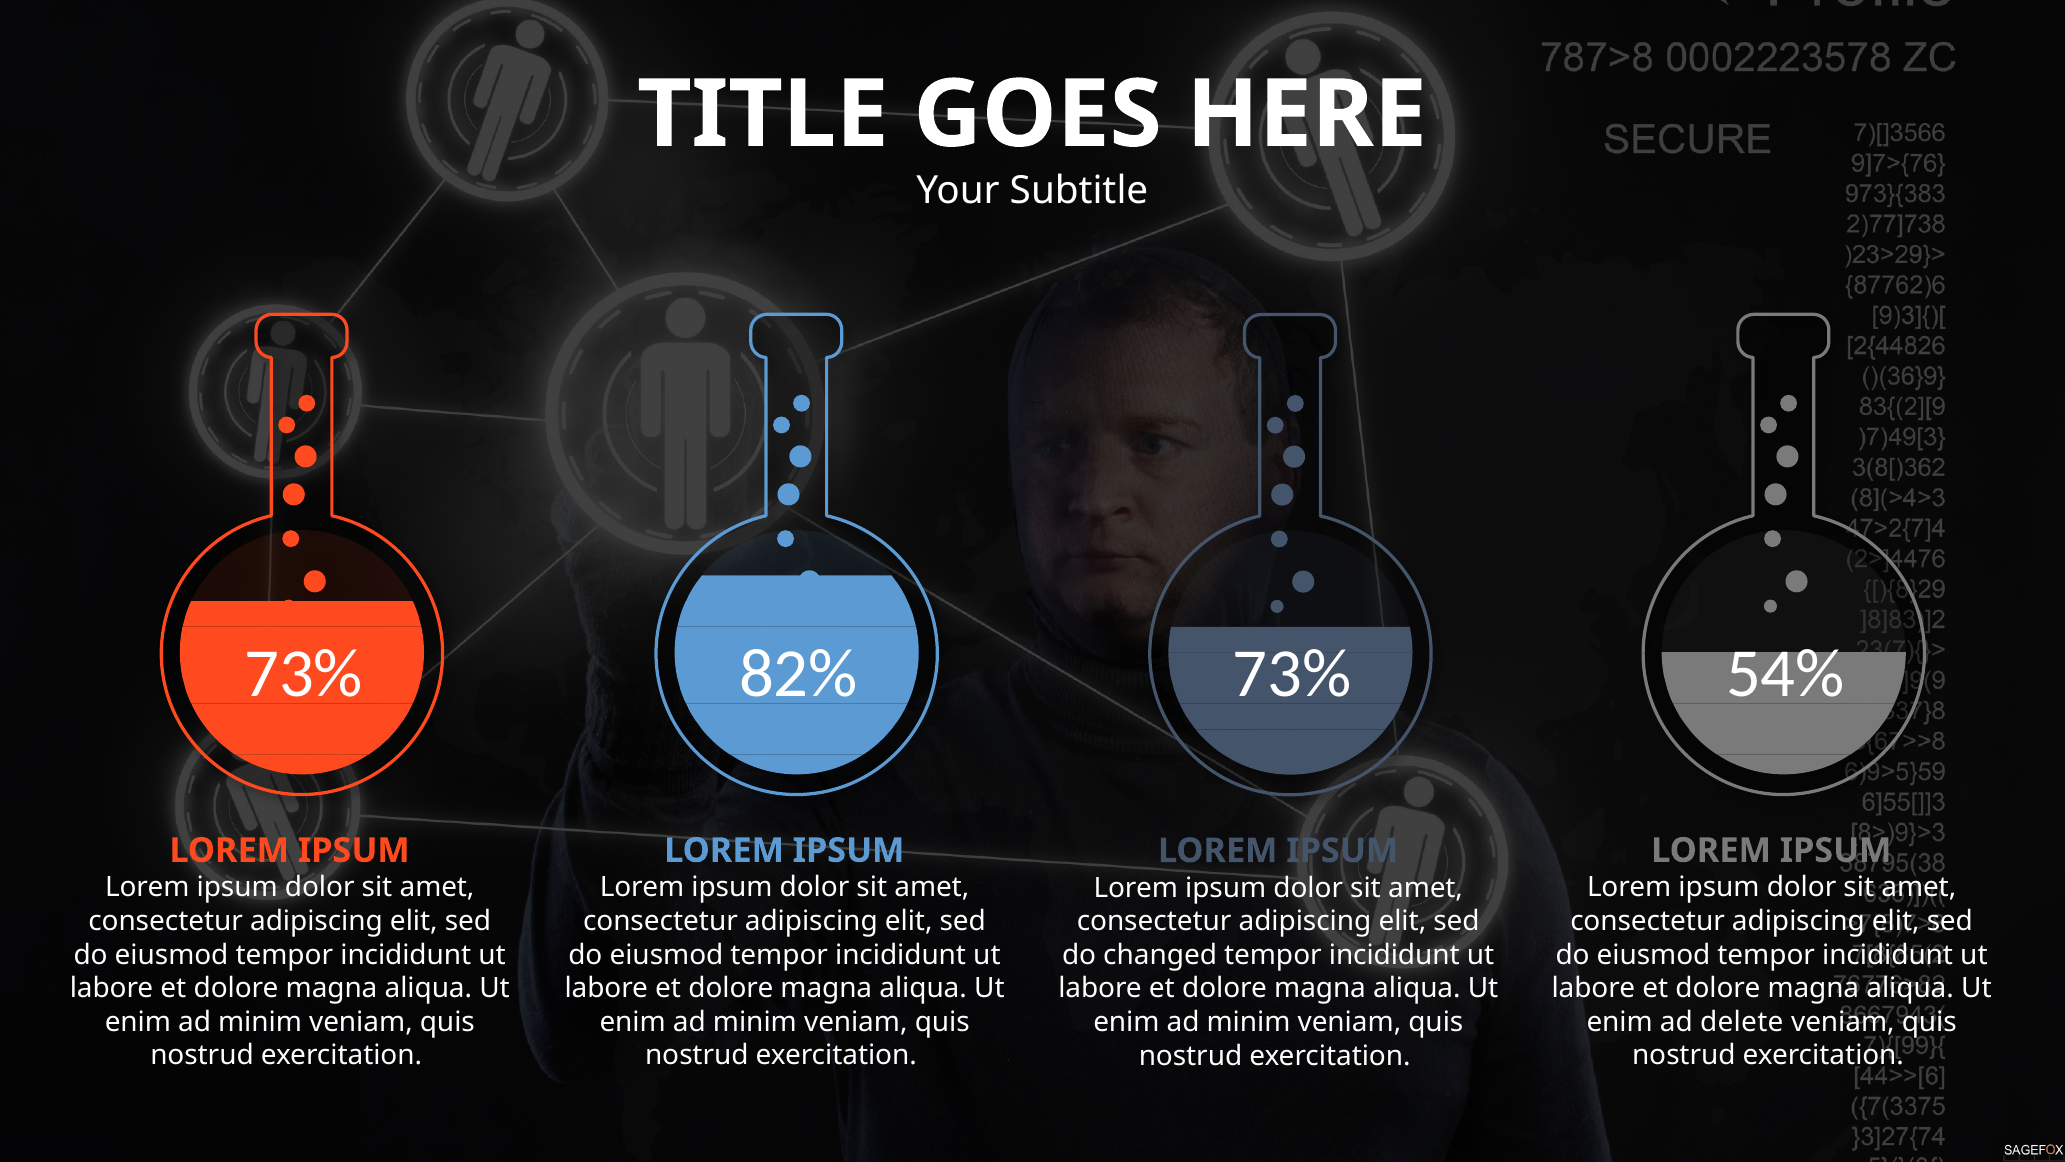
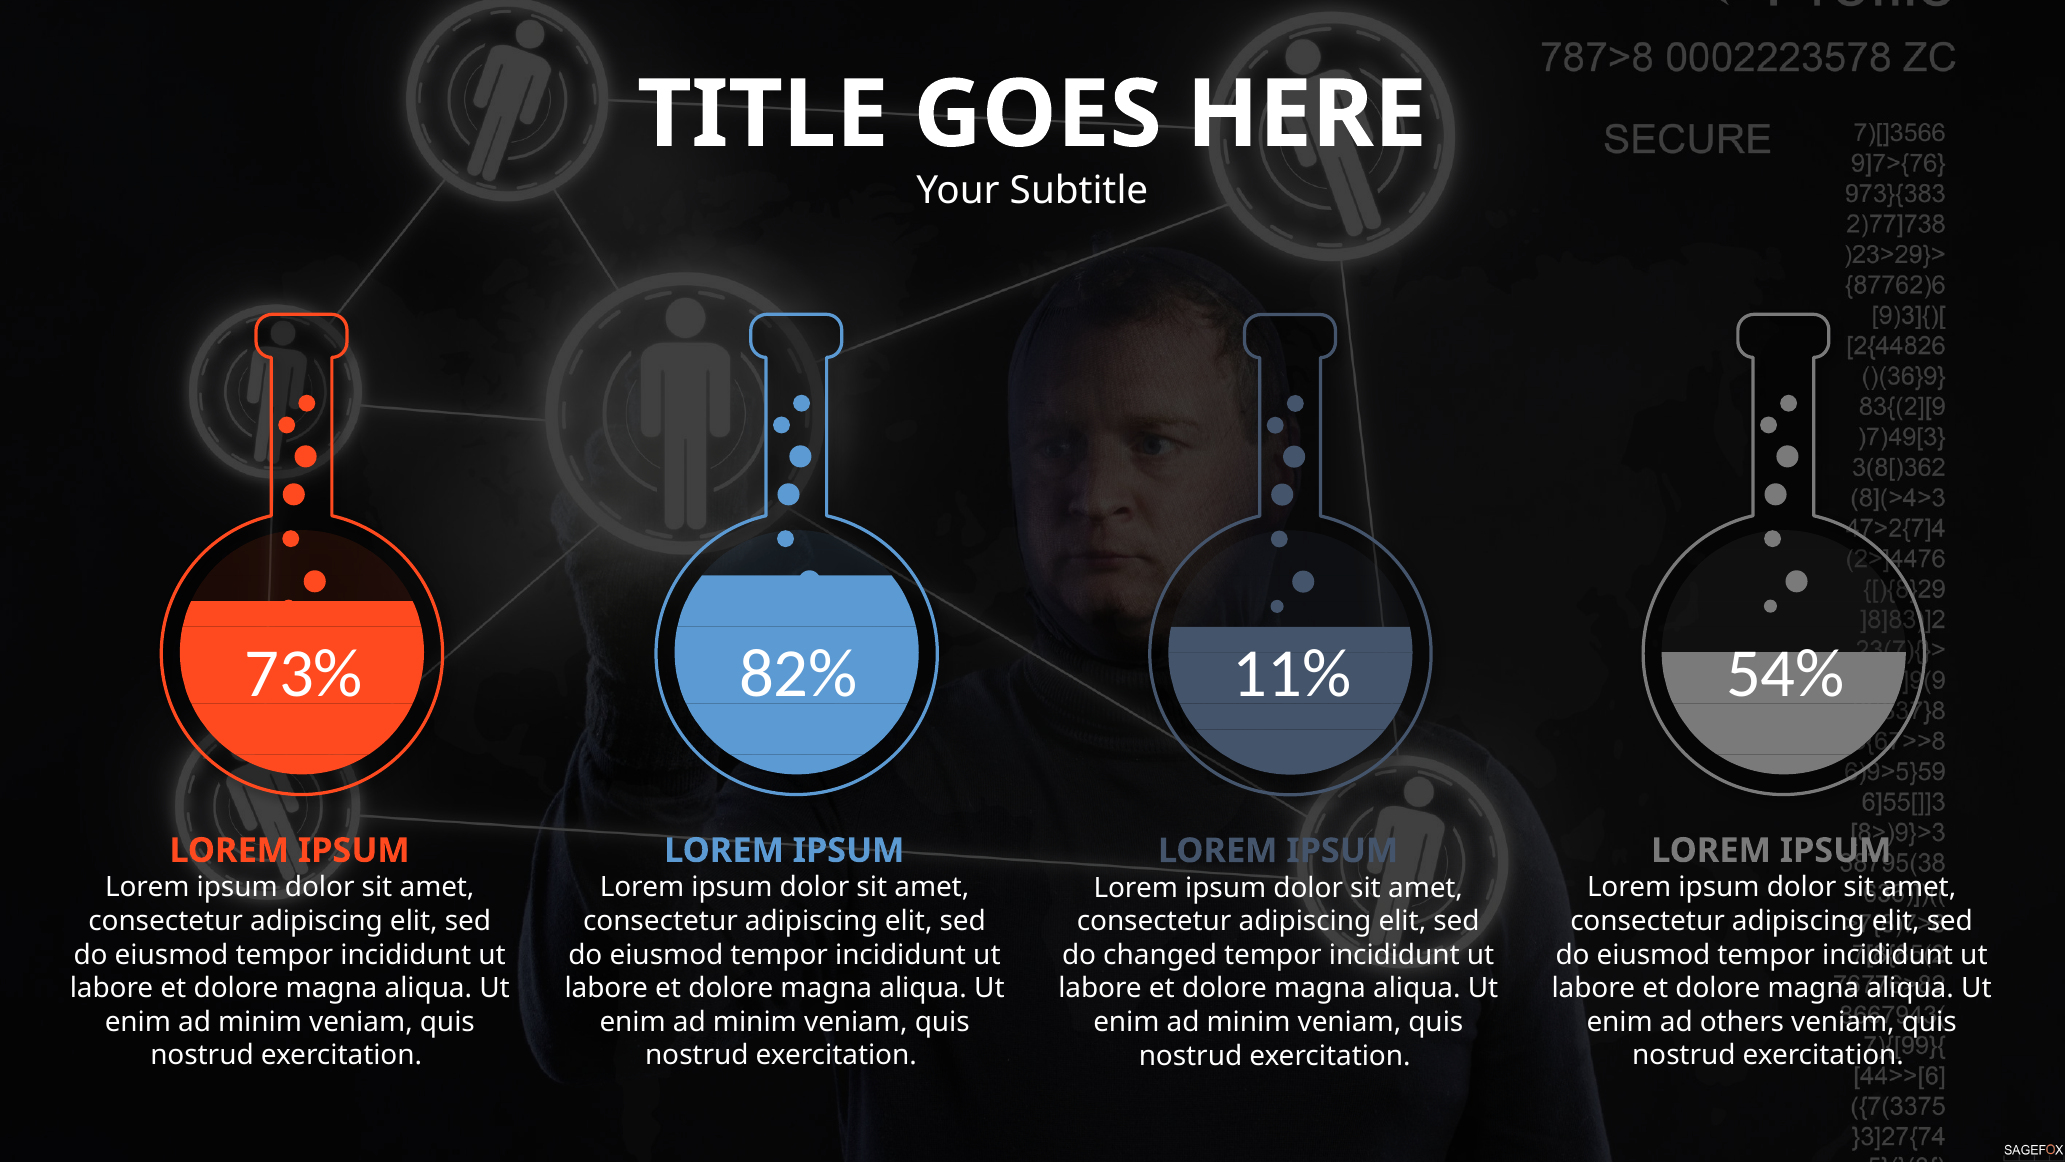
73% at (1292, 674): 73% -> 11%
delete: delete -> others
